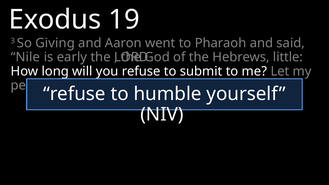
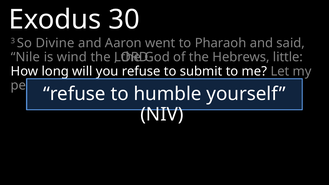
19: 19 -> 30
Giving: Giving -> Divine
early: early -> wind
